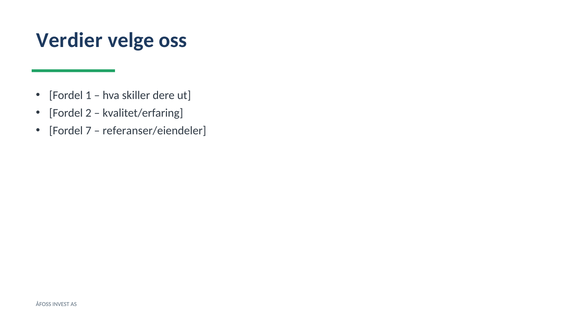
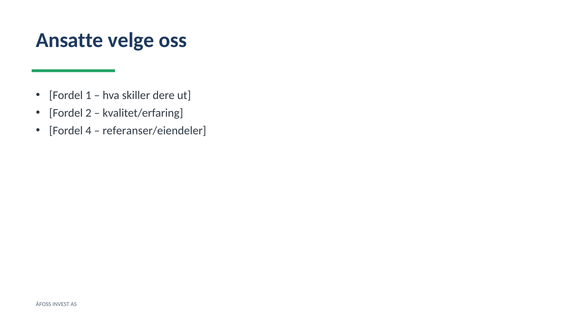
Verdier: Verdier -> Ansatte
7: 7 -> 4
